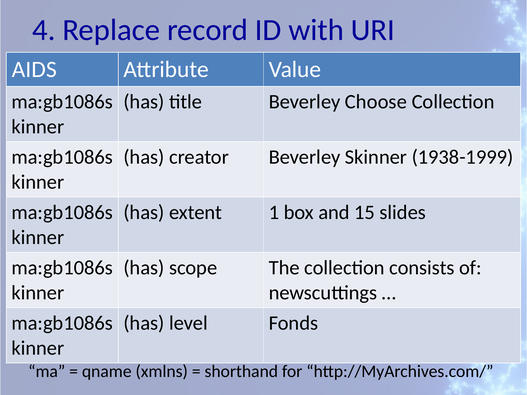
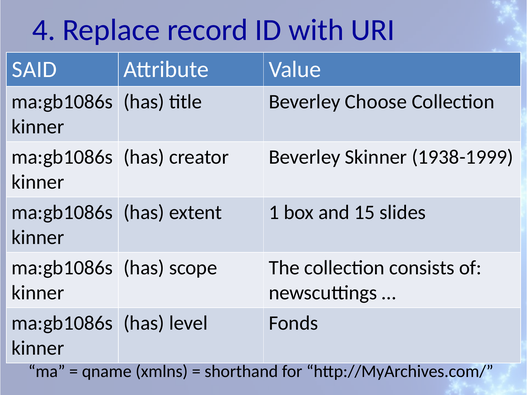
AIDS: AIDS -> SAID
